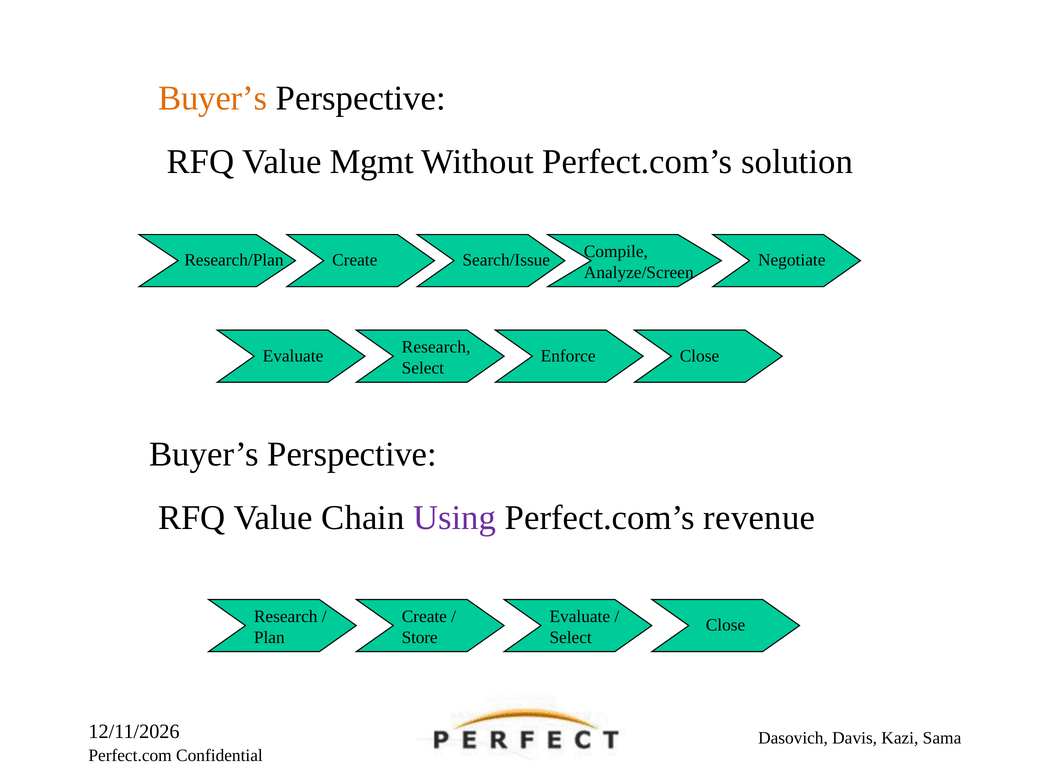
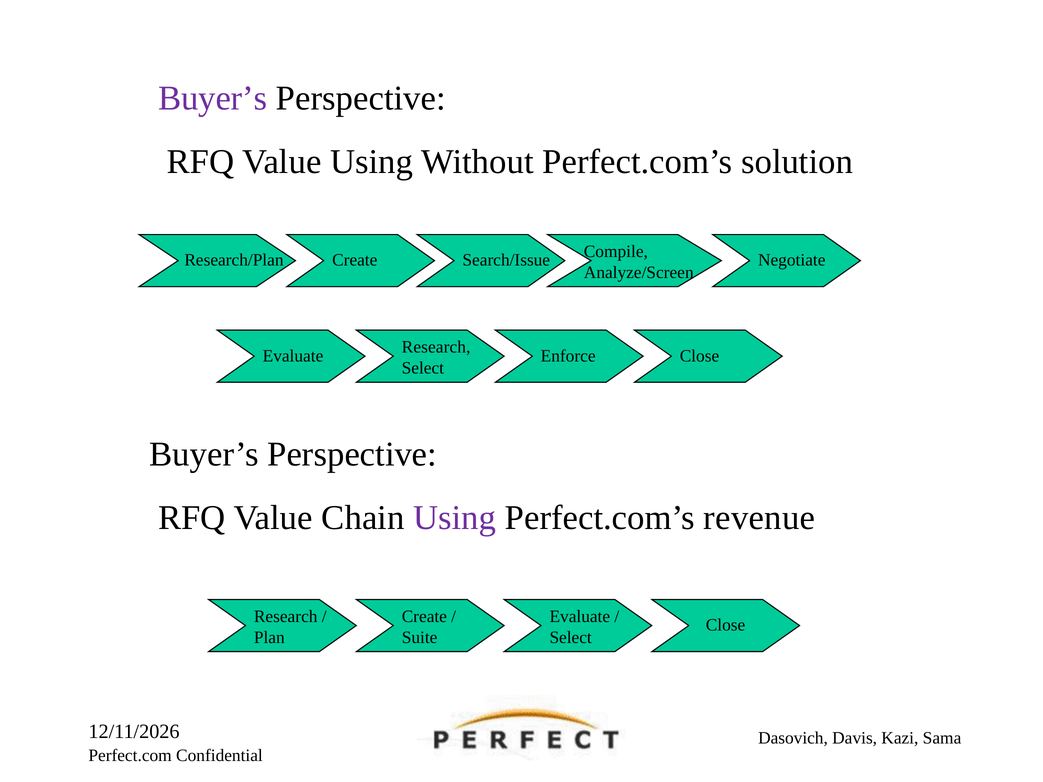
Buyer’s at (213, 98) colour: orange -> purple
Value Mgmt: Mgmt -> Using
Store: Store -> Suite
